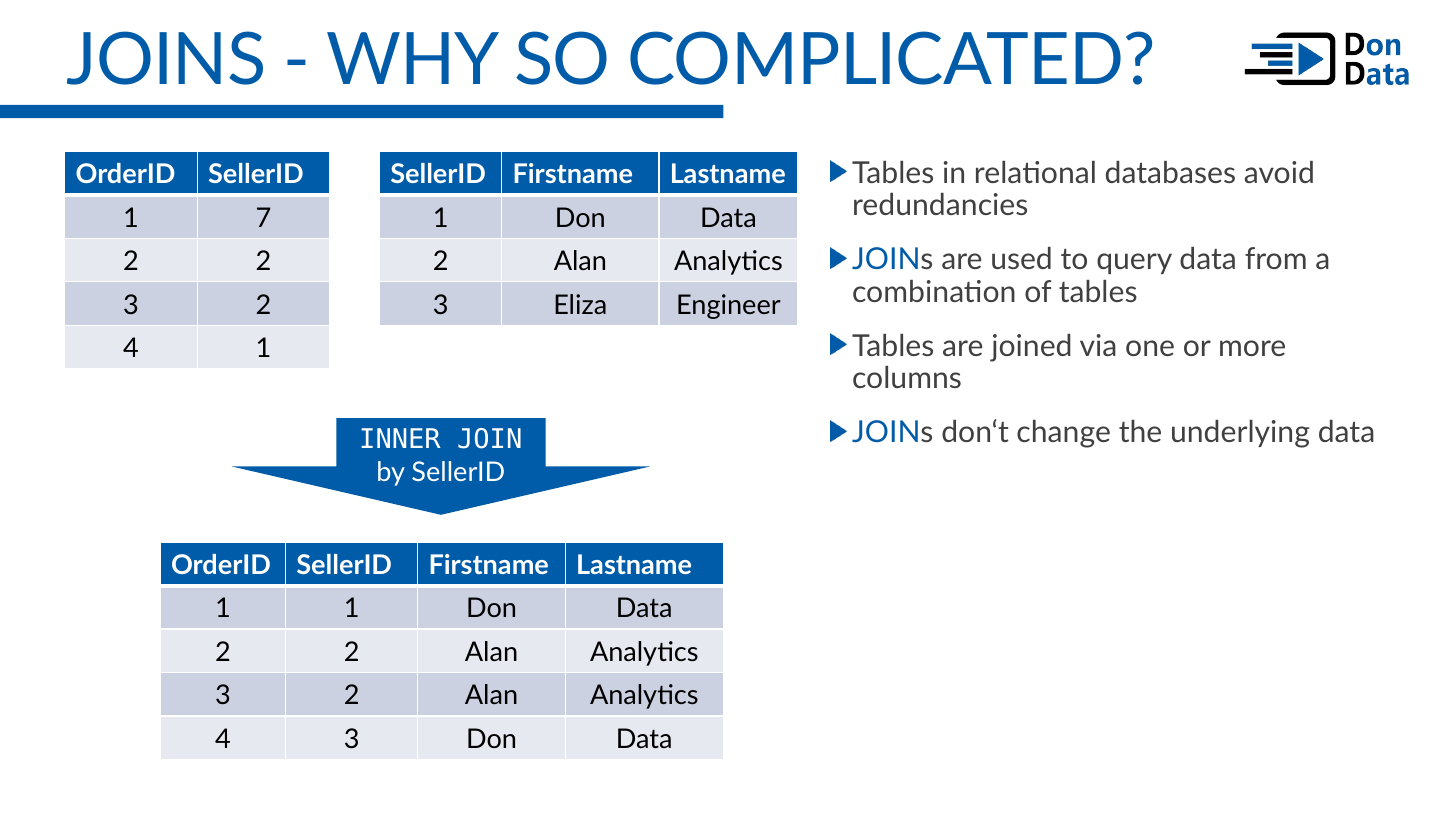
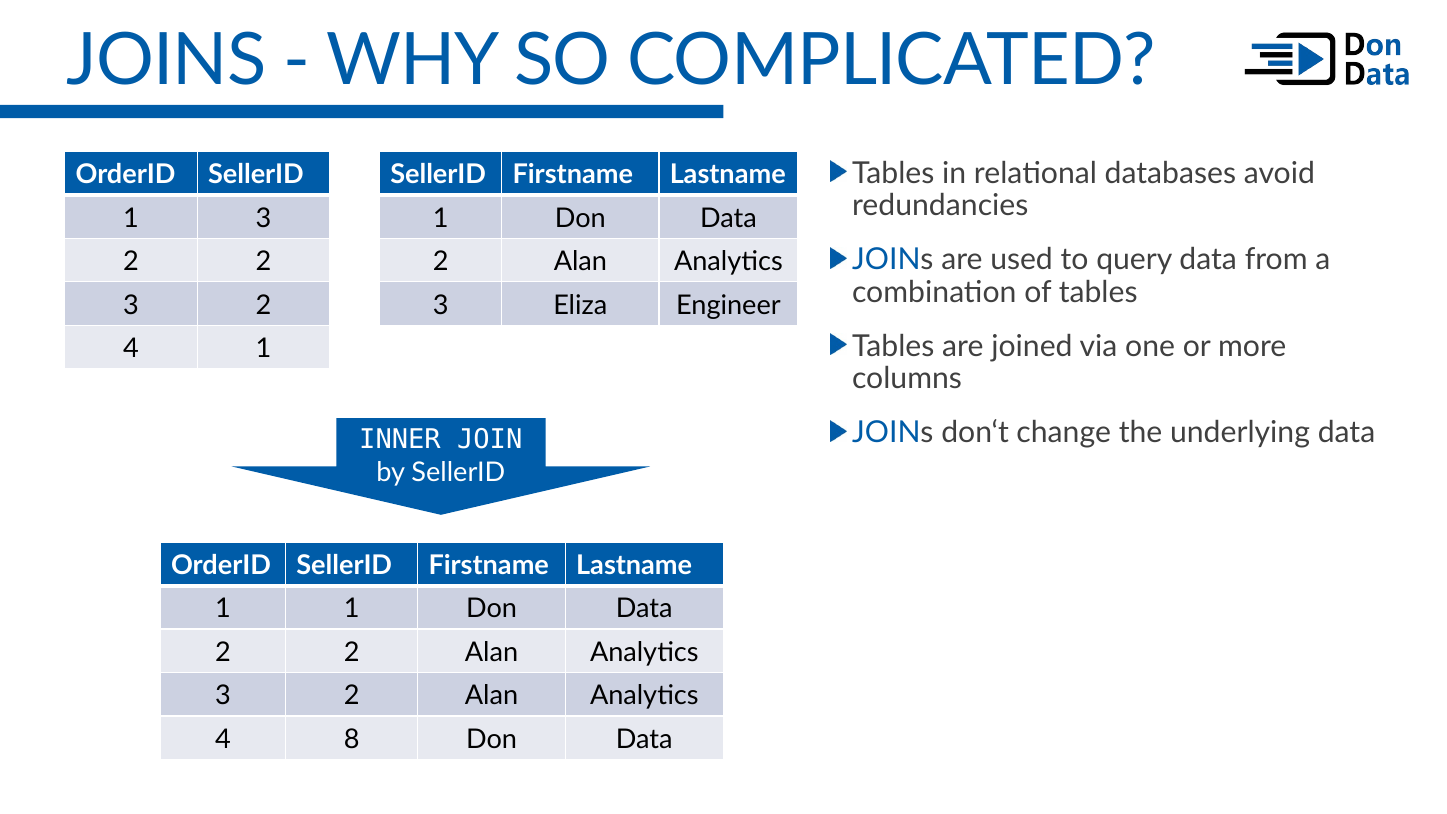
1 7: 7 -> 3
4 3: 3 -> 8
